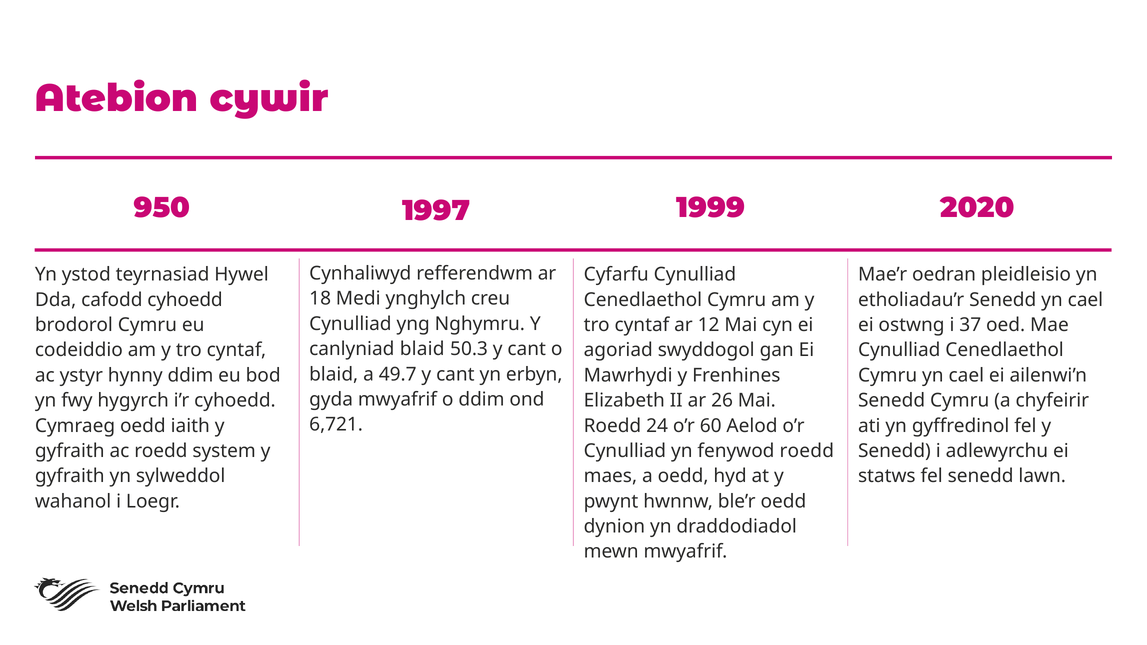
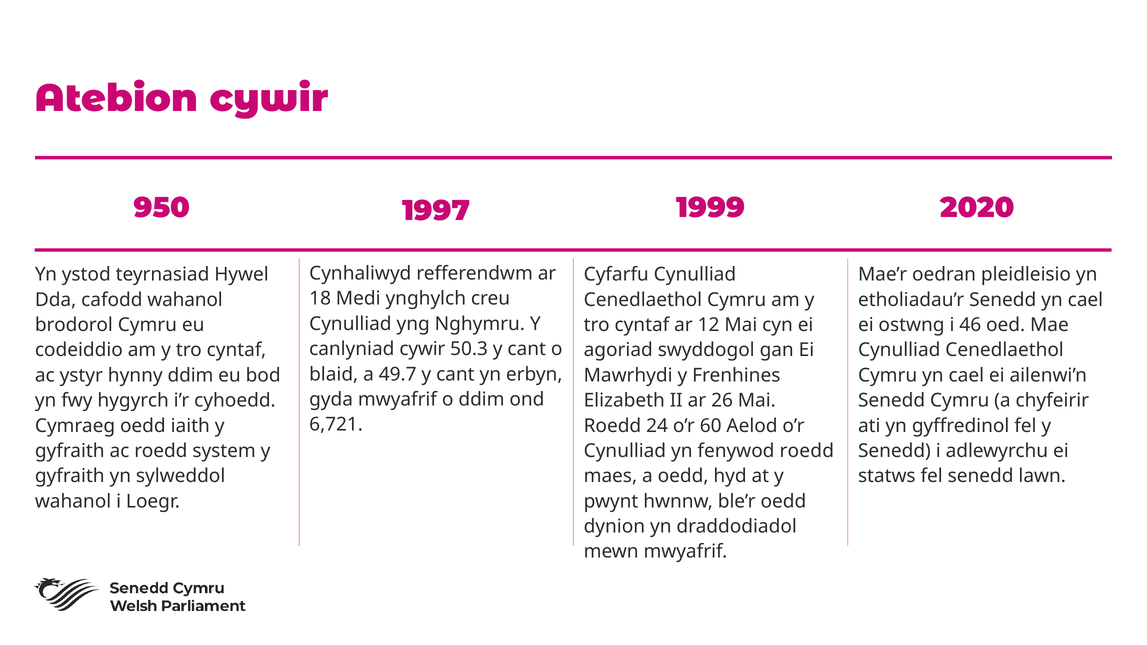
cafodd cyhoedd: cyhoedd -> wahanol
37: 37 -> 46
canlyniad blaid: blaid -> cywir
